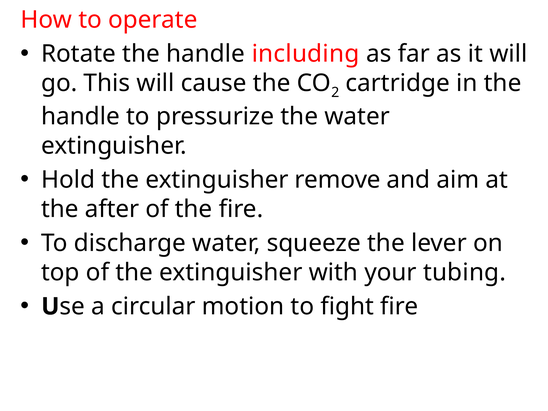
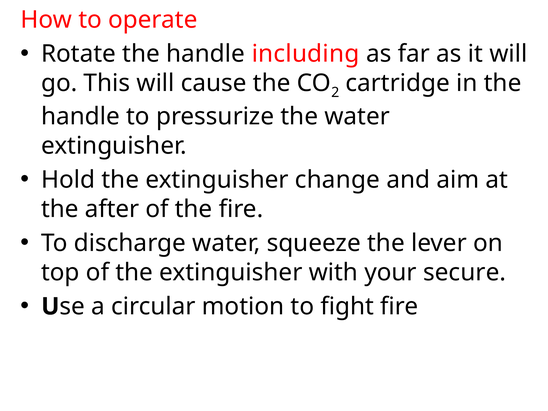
remove: remove -> change
tubing: tubing -> secure
